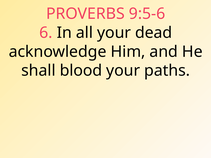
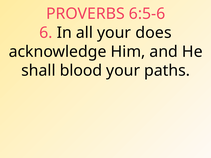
9:5-6: 9:5-6 -> 6:5-6
dead: dead -> does
